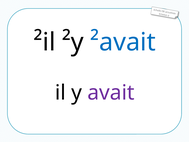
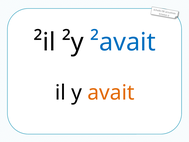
avait colour: purple -> orange
